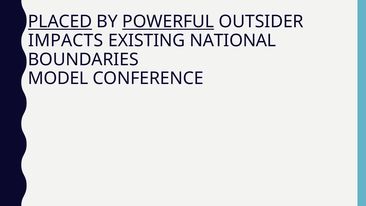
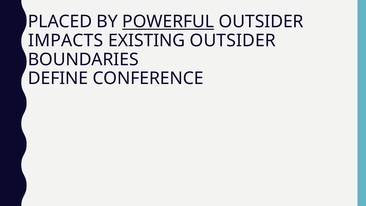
PLACED underline: present -> none
EXISTING NATIONAL: NATIONAL -> OUTSIDER
MODEL: MODEL -> DEFINE
